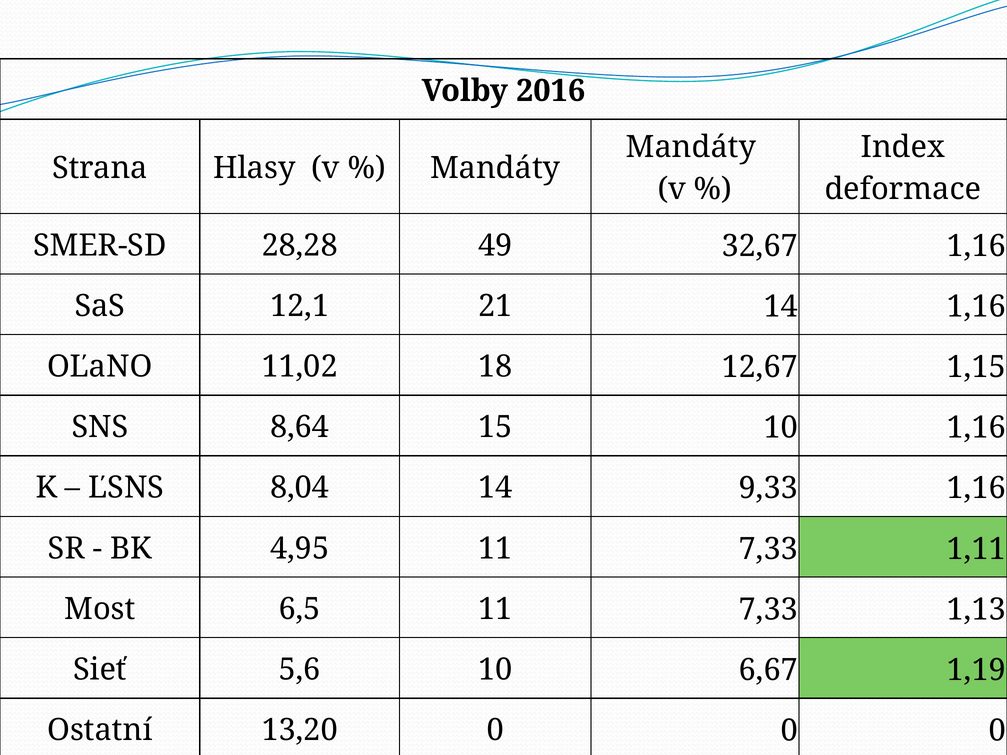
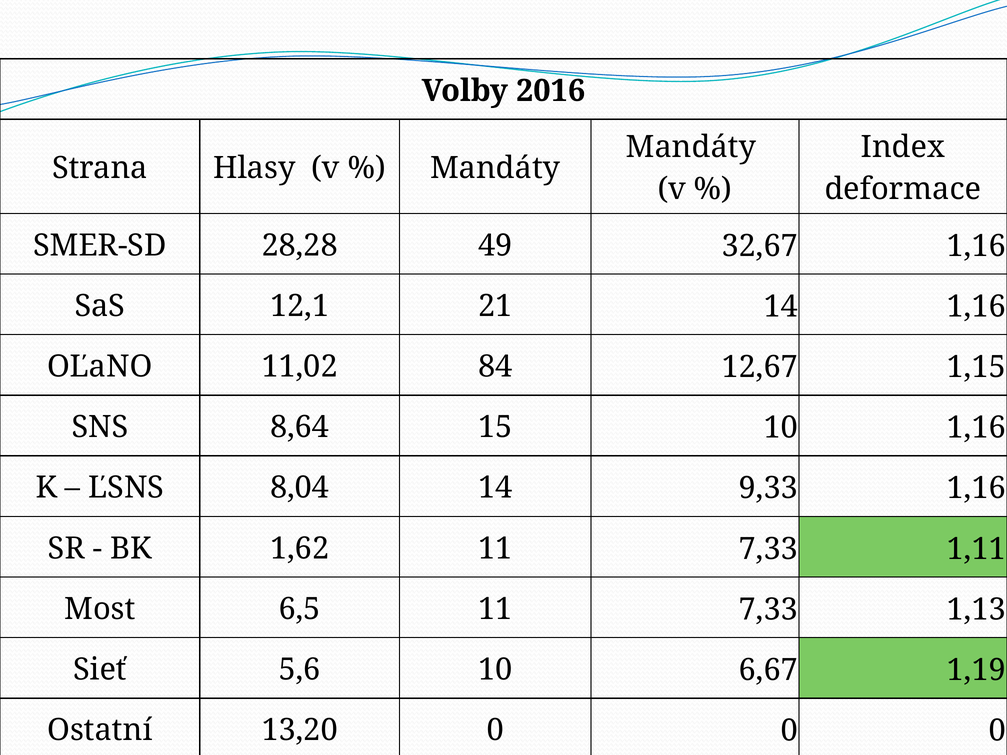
18: 18 -> 84
4,95: 4,95 -> 1,62
